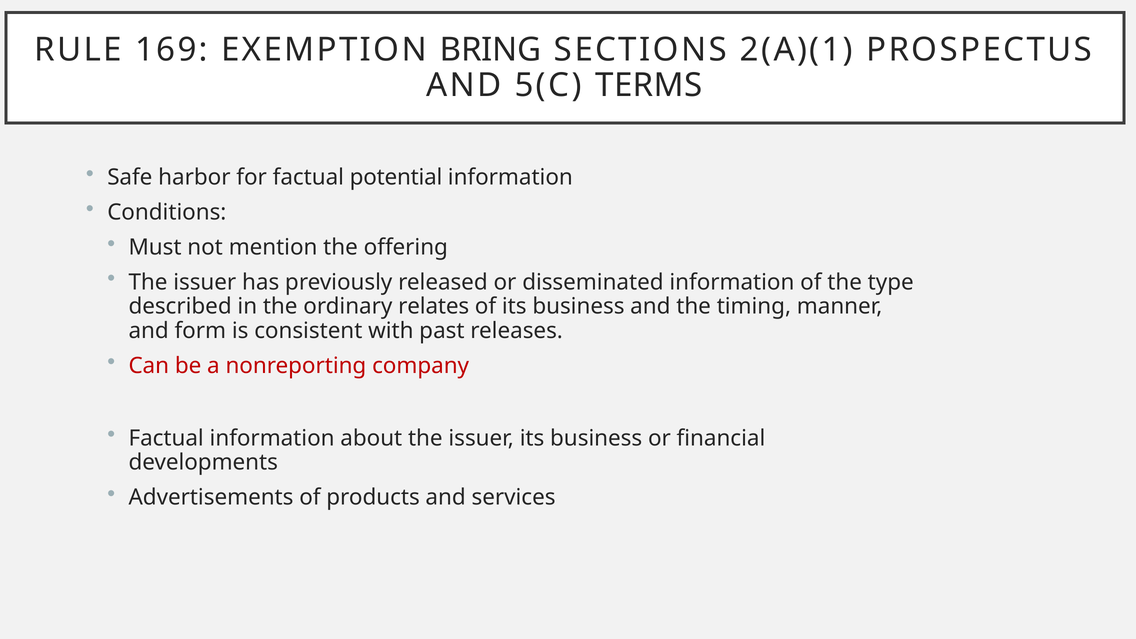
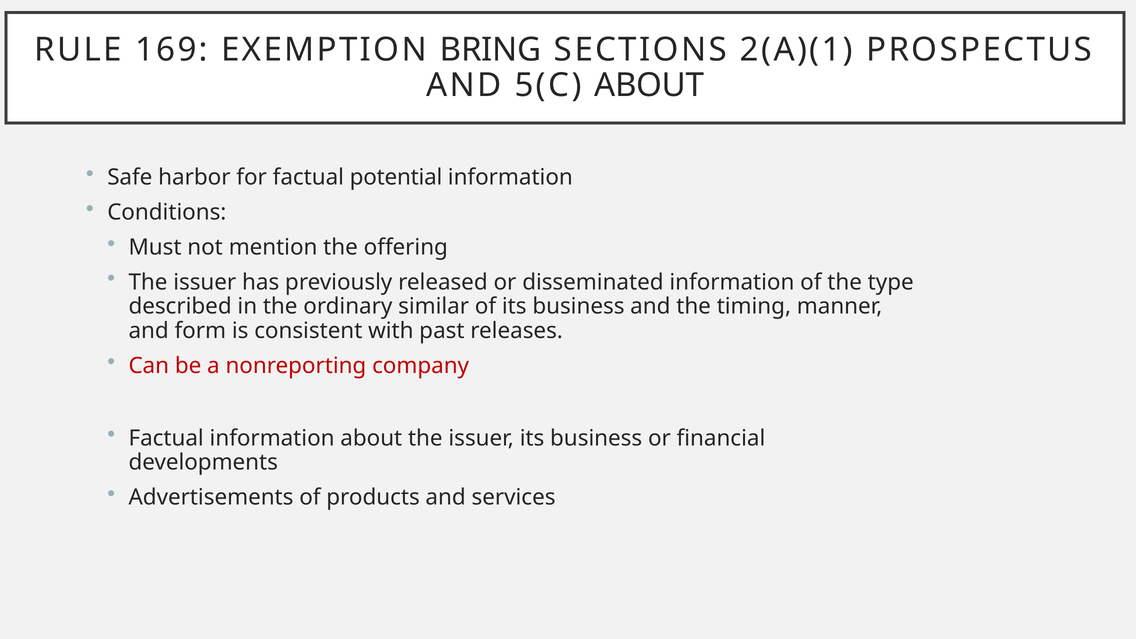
5(C TERMS: TERMS -> ABOUT
relates: relates -> similar
